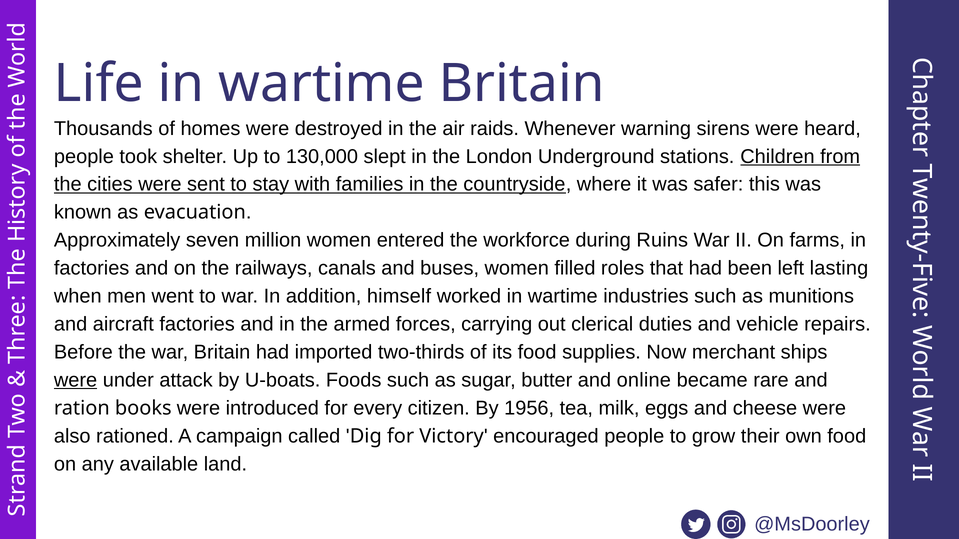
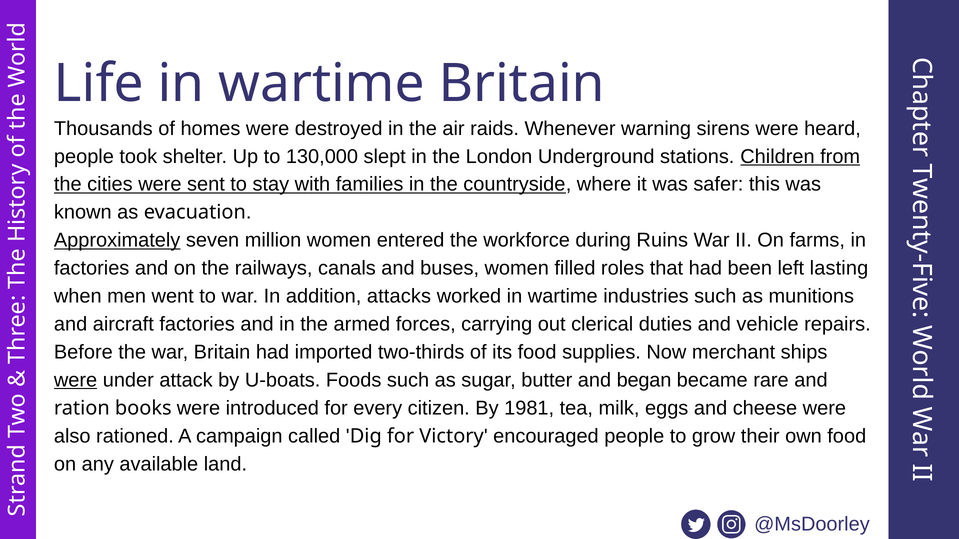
Approximately underline: none -> present
himself: himself -> attacks
online: online -> began
1956: 1956 -> 1981
